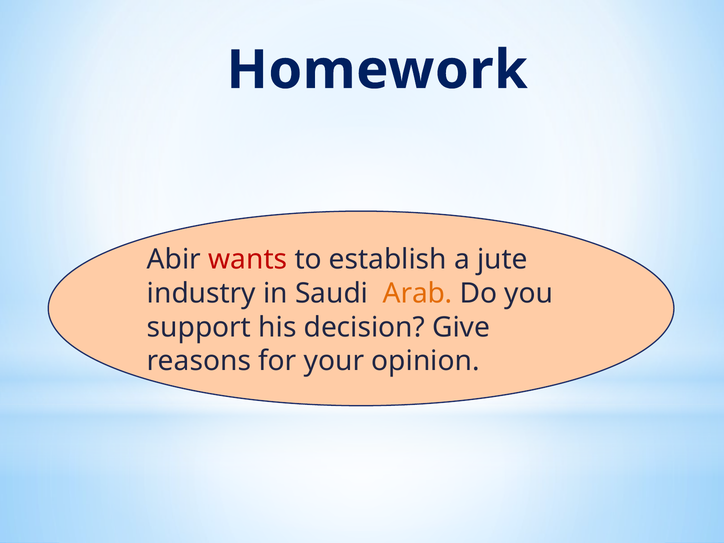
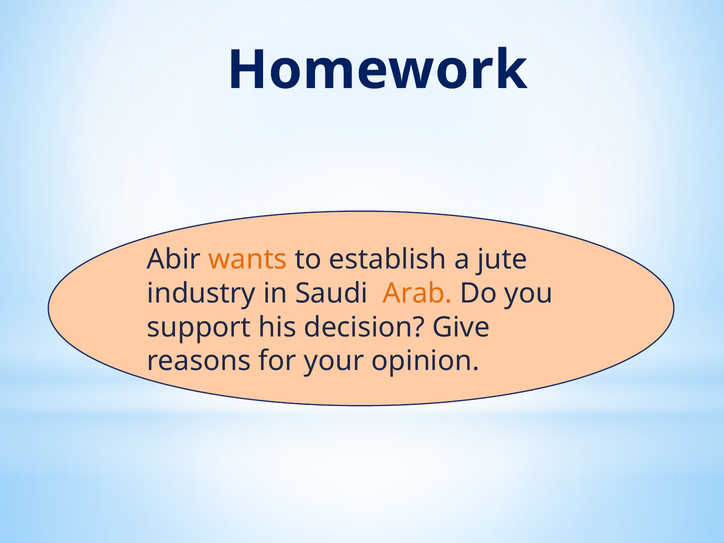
wants colour: red -> orange
